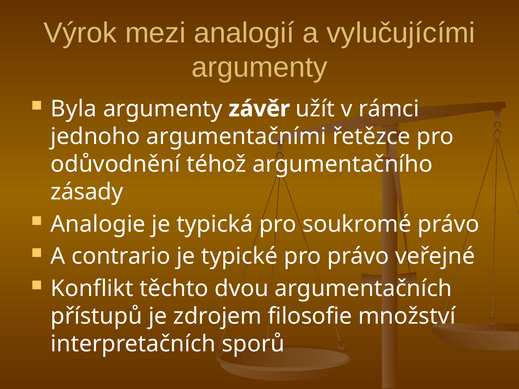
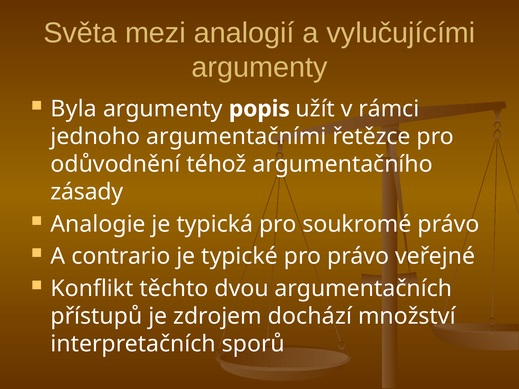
Výrok: Výrok -> Světa
závěr: závěr -> popis
filosofie: filosofie -> dochází
